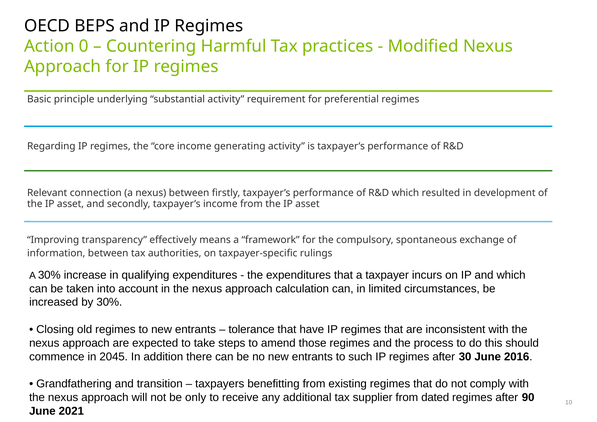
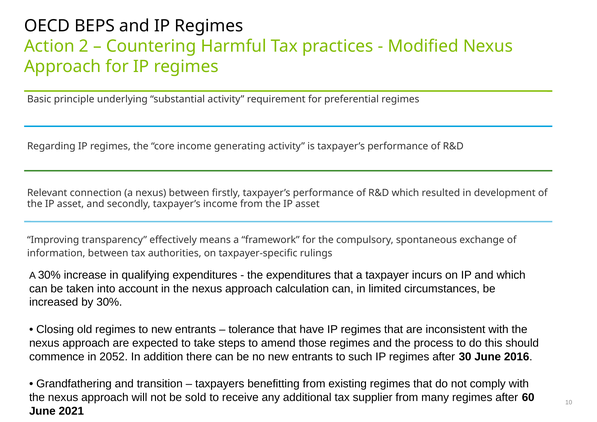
0: 0 -> 2
2045: 2045 -> 2052
only: only -> sold
dated: dated -> many
90: 90 -> 60
